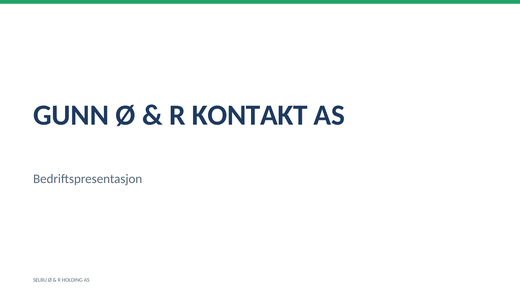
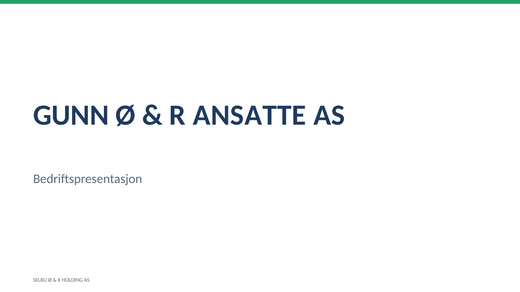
KONTAKT: KONTAKT -> ANSATTE
